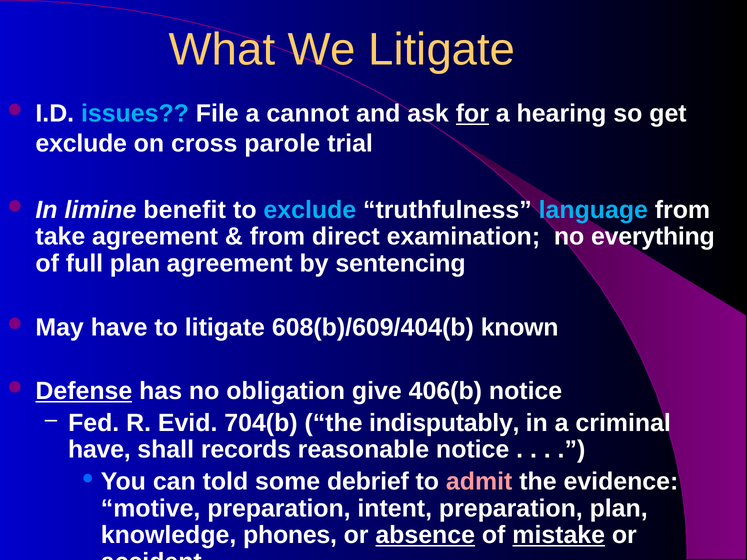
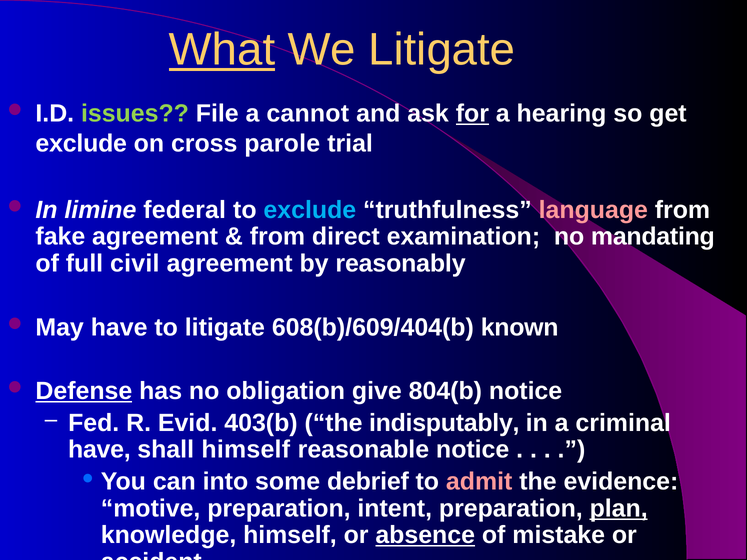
What underline: none -> present
issues colour: light blue -> light green
benefit: benefit -> federal
language colour: light blue -> pink
take: take -> fake
everything: everything -> mandating
full plan: plan -> civil
sentencing: sentencing -> reasonably
406(b: 406(b -> 804(b
704(b: 704(b -> 403(b
shall records: records -> himself
told: told -> into
plan at (619, 509) underline: none -> present
knowledge phones: phones -> himself
mistake underline: present -> none
